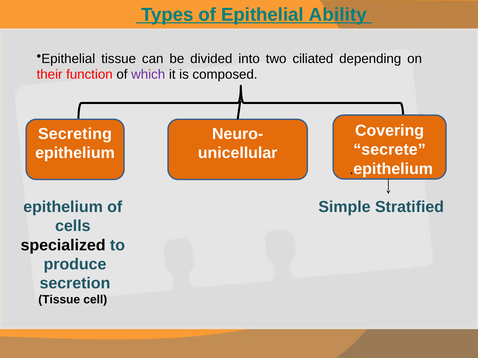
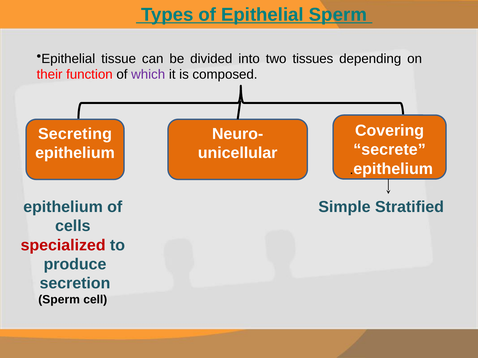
Epithelial Ability: Ability -> Sperm
ciliated: ciliated -> tissues
specialized colour: black -> red
Tissue at (61, 300): Tissue -> Sperm
